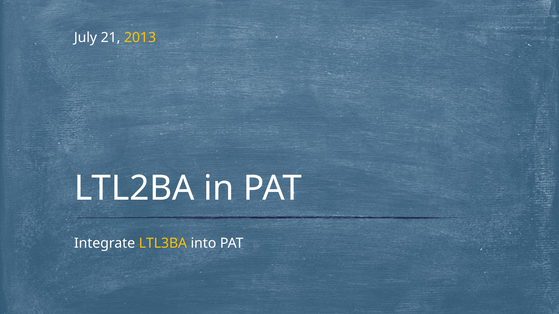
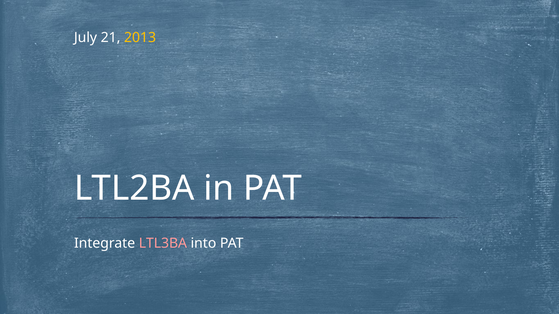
LTL3BA colour: yellow -> pink
